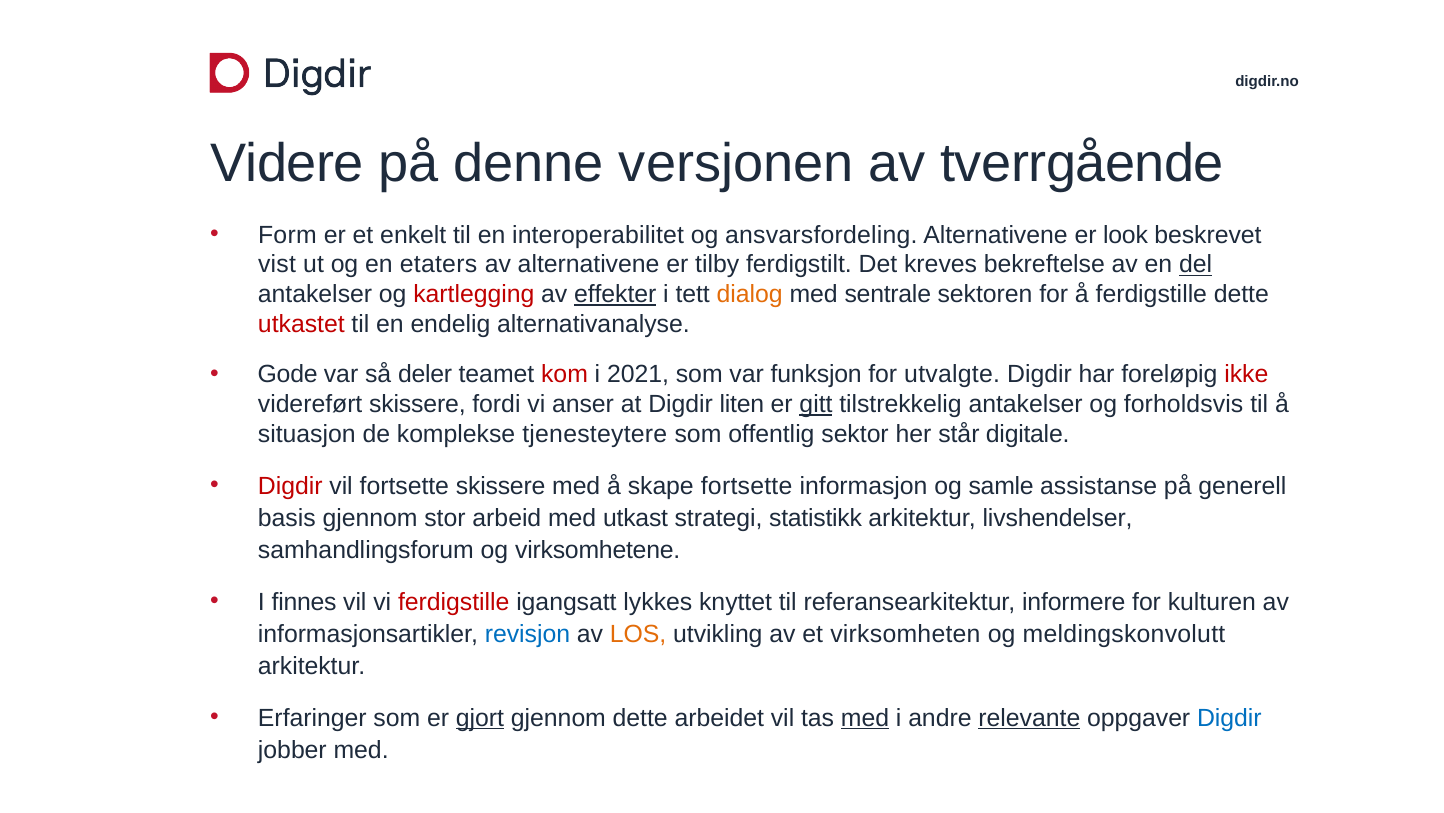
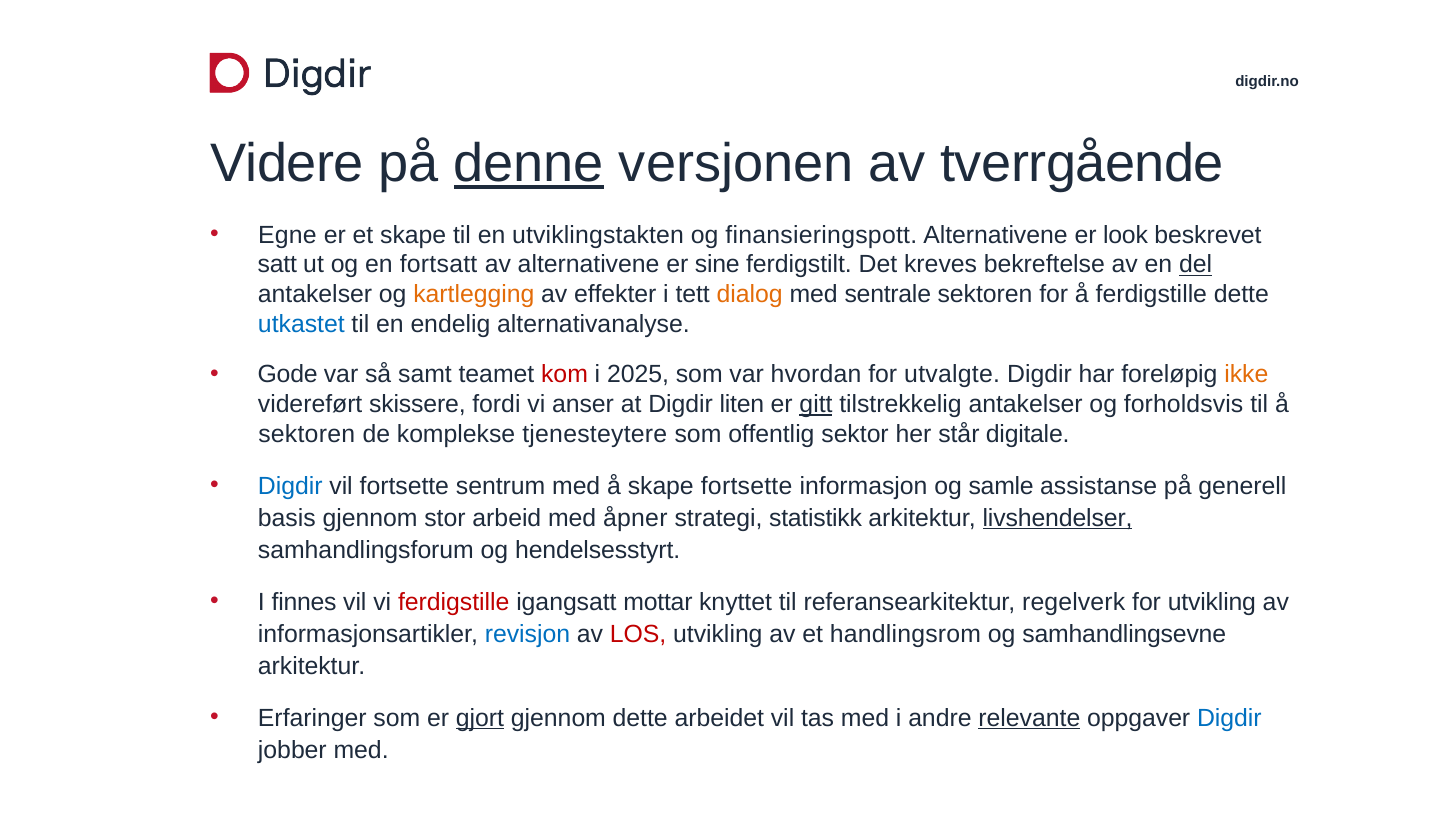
denne underline: none -> present
Form: Form -> Egne
et enkelt: enkelt -> skape
interoperabilitet: interoperabilitet -> utviklingstakten
ansvarsfordeling: ansvarsfordeling -> finansieringspott
vist: vist -> satt
etaters: etaters -> fortsatt
tilby: tilby -> sine
kartlegging colour: red -> orange
effekter underline: present -> none
utkastet colour: red -> blue
deler: deler -> samt
2021: 2021 -> 2025
funksjon: funksjon -> hvordan
ikke colour: red -> orange
situasjon at (307, 434): situasjon -> sektoren
Digdir at (290, 486) colour: red -> blue
fortsette skissere: skissere -> sentrum
utkast: utkast -> åpner
livshendelser underline: none -> present
virksomhetene: virksomhetene -> hendelsesstyrt
lykkes: lykkes -> mottar
informere: informere -> regelverk
for kulturen: kulturen -> utvikling
LOS colour: orange -> red
virksomheten: virksomheten -> handlingsrom
meldingskonvolutt: meldingskonvolutt -> samhandlingsevne
med at (865, 717) underline: present -> none
